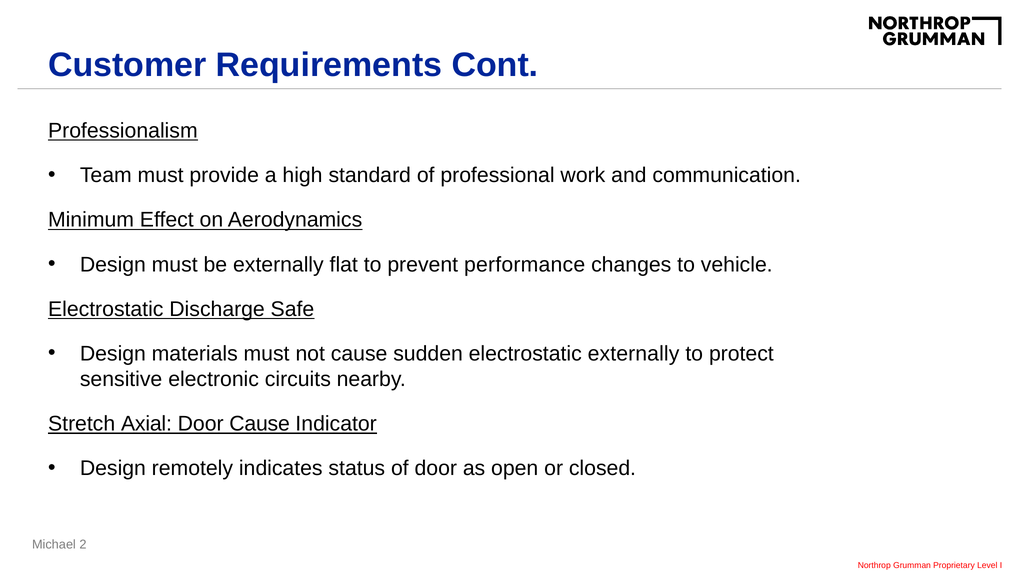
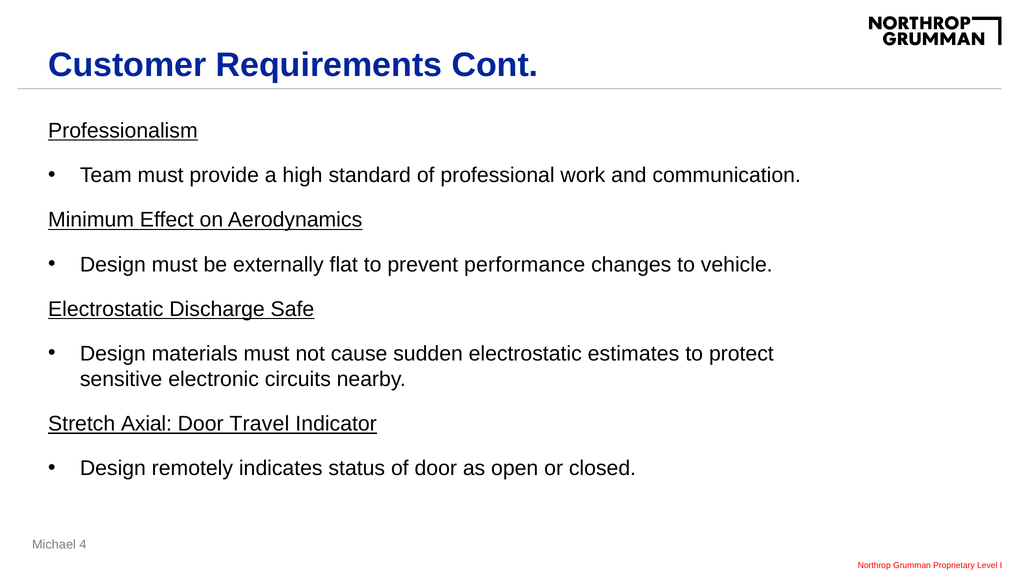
electrostatic externally: externally -> estimates
Door Cause: Cause -> Travel
2: 2 -> 4
